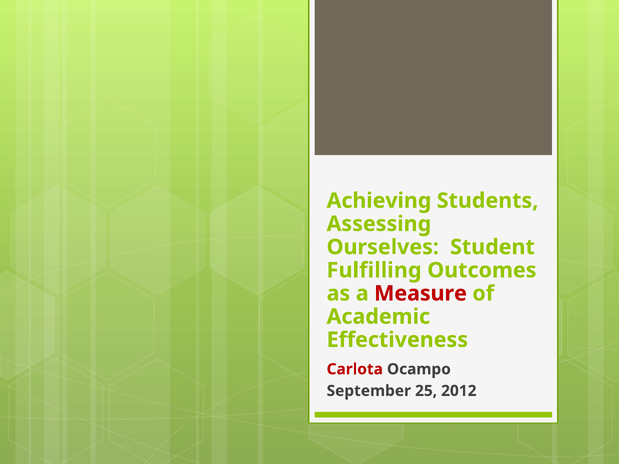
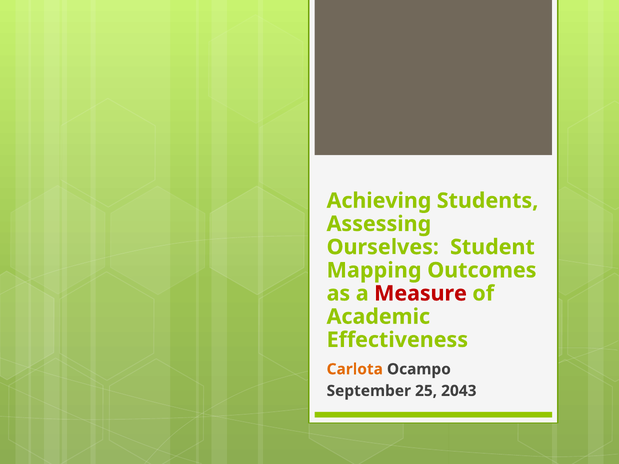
Fulfilling: Fulfilling -> Mapping
Carlota colour: red -> orange
2012: 2012 -> 2043
